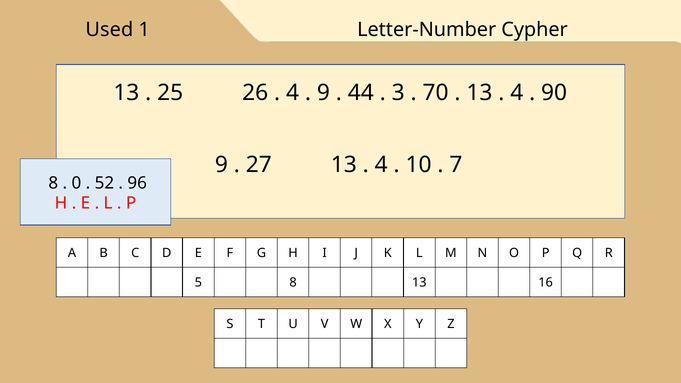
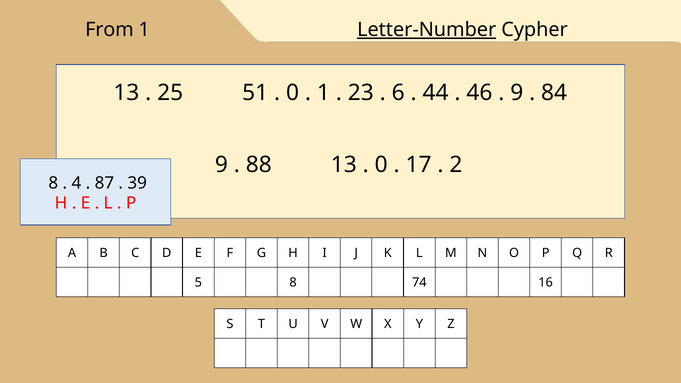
Used: Used -> From
Letter-Number underline: none -> present
26: 26 -> 51
4 at (293, 93): 4 -> 0
9 at (323, 93): 9 -> 1
44: 44 -> 23
3: 3 -> 6
70: 70 -> 44
13 at (479, 93): 13 -> 46
4 at (517, 93): 4 -> 9
90: 90 -> 84
27: 27 -> 88
4 at (381, 165): 4 -> 0
10: 10 -> 17
7: 7 -> 2
0: 0 -> 4
52: 52 -> 87
96: 96 -> 39
8 13: 13 -> 74
